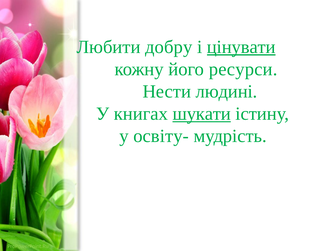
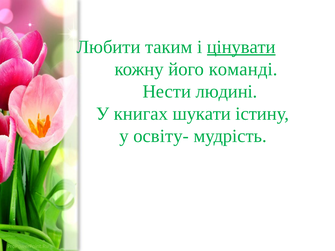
добру: добру -> таким
ресурси: ресурси -> команді
шукати underline: present -> none
